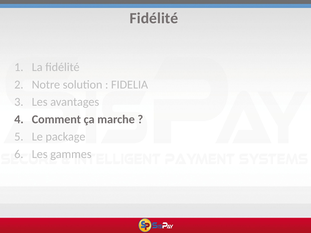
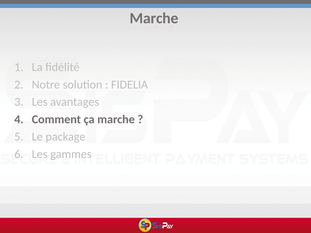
Fidélité at (154, 18): Fidélité -> Marche
